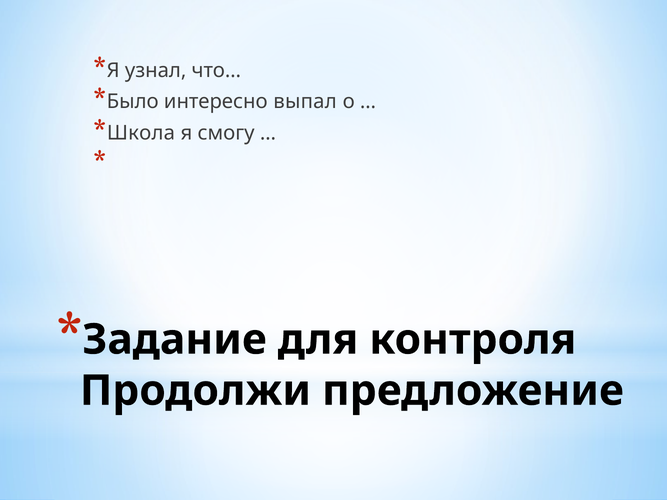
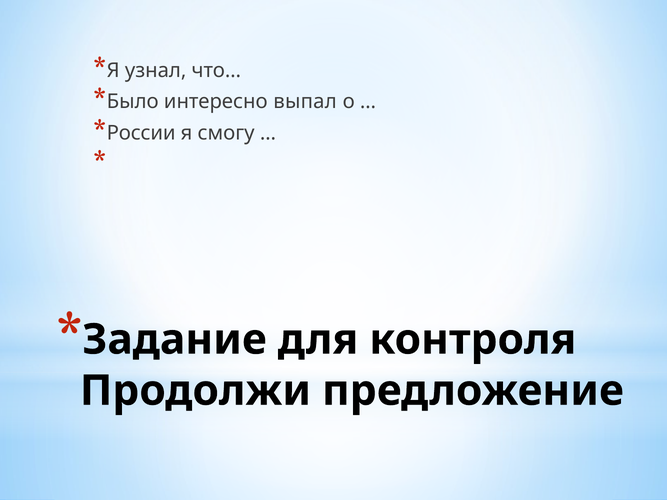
Школа: Школа -> России
